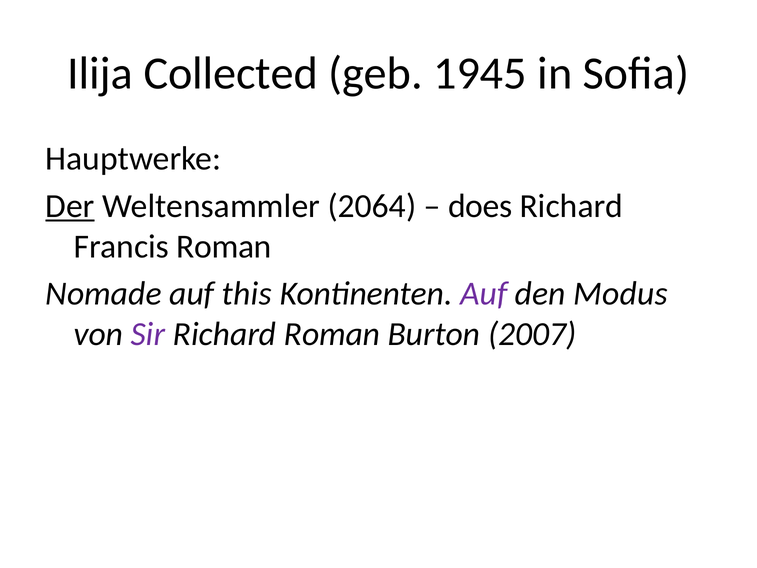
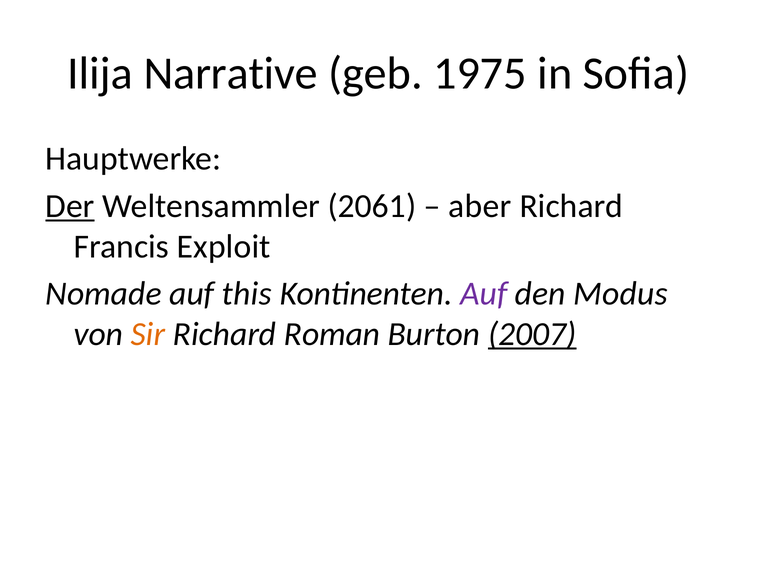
Collected: Collected -> Narrative
1945: 1945 -> 1975
2064: 2064 -> 2061
does: does -> aber
Francis Roman: Roman -> Exploit
Sir colour: purple -> orange
2007 underline: none -> present
